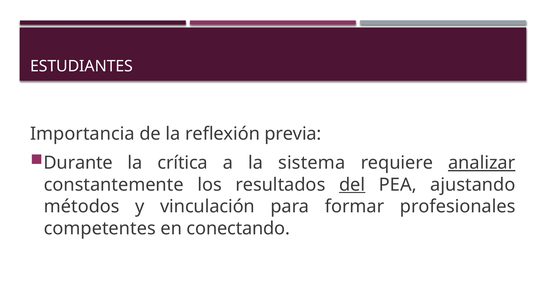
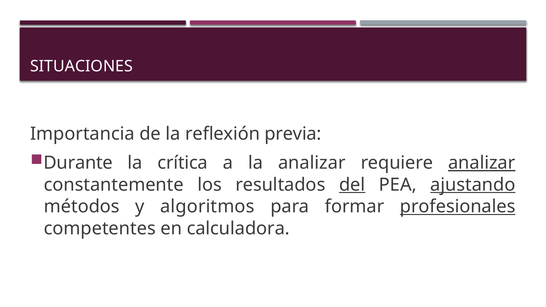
ESTUDIANTES: ESTUDIANTES -> SITUACIONES
la sistema: sistema -> analizar
ajustando underline: none -> present
vinculación: vinculación -> algoritmos
profesionales underline: none -> present
conectando: conectando -> calculadora
